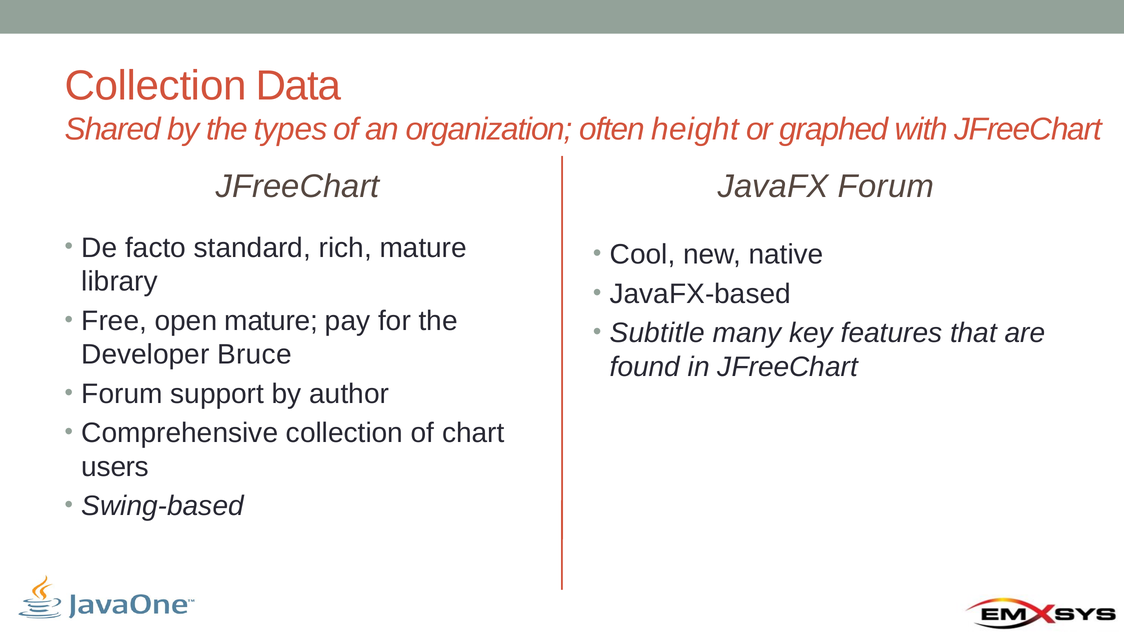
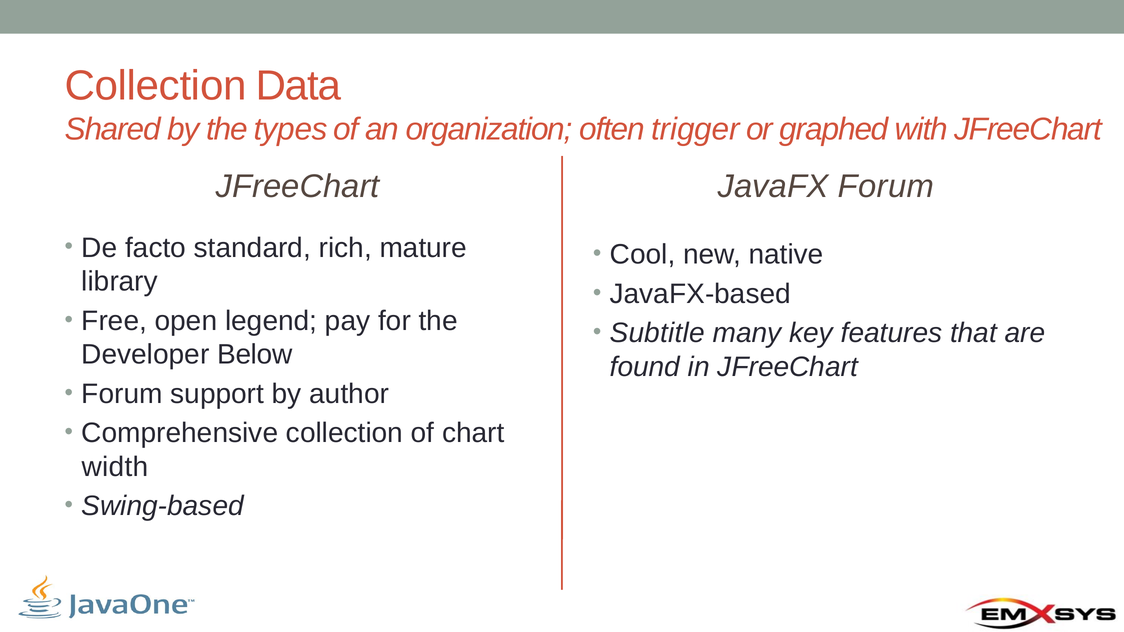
height: height -> trigger
open mature: mature -> legend
Bruce: Bruce -> Below
users: users -> width
